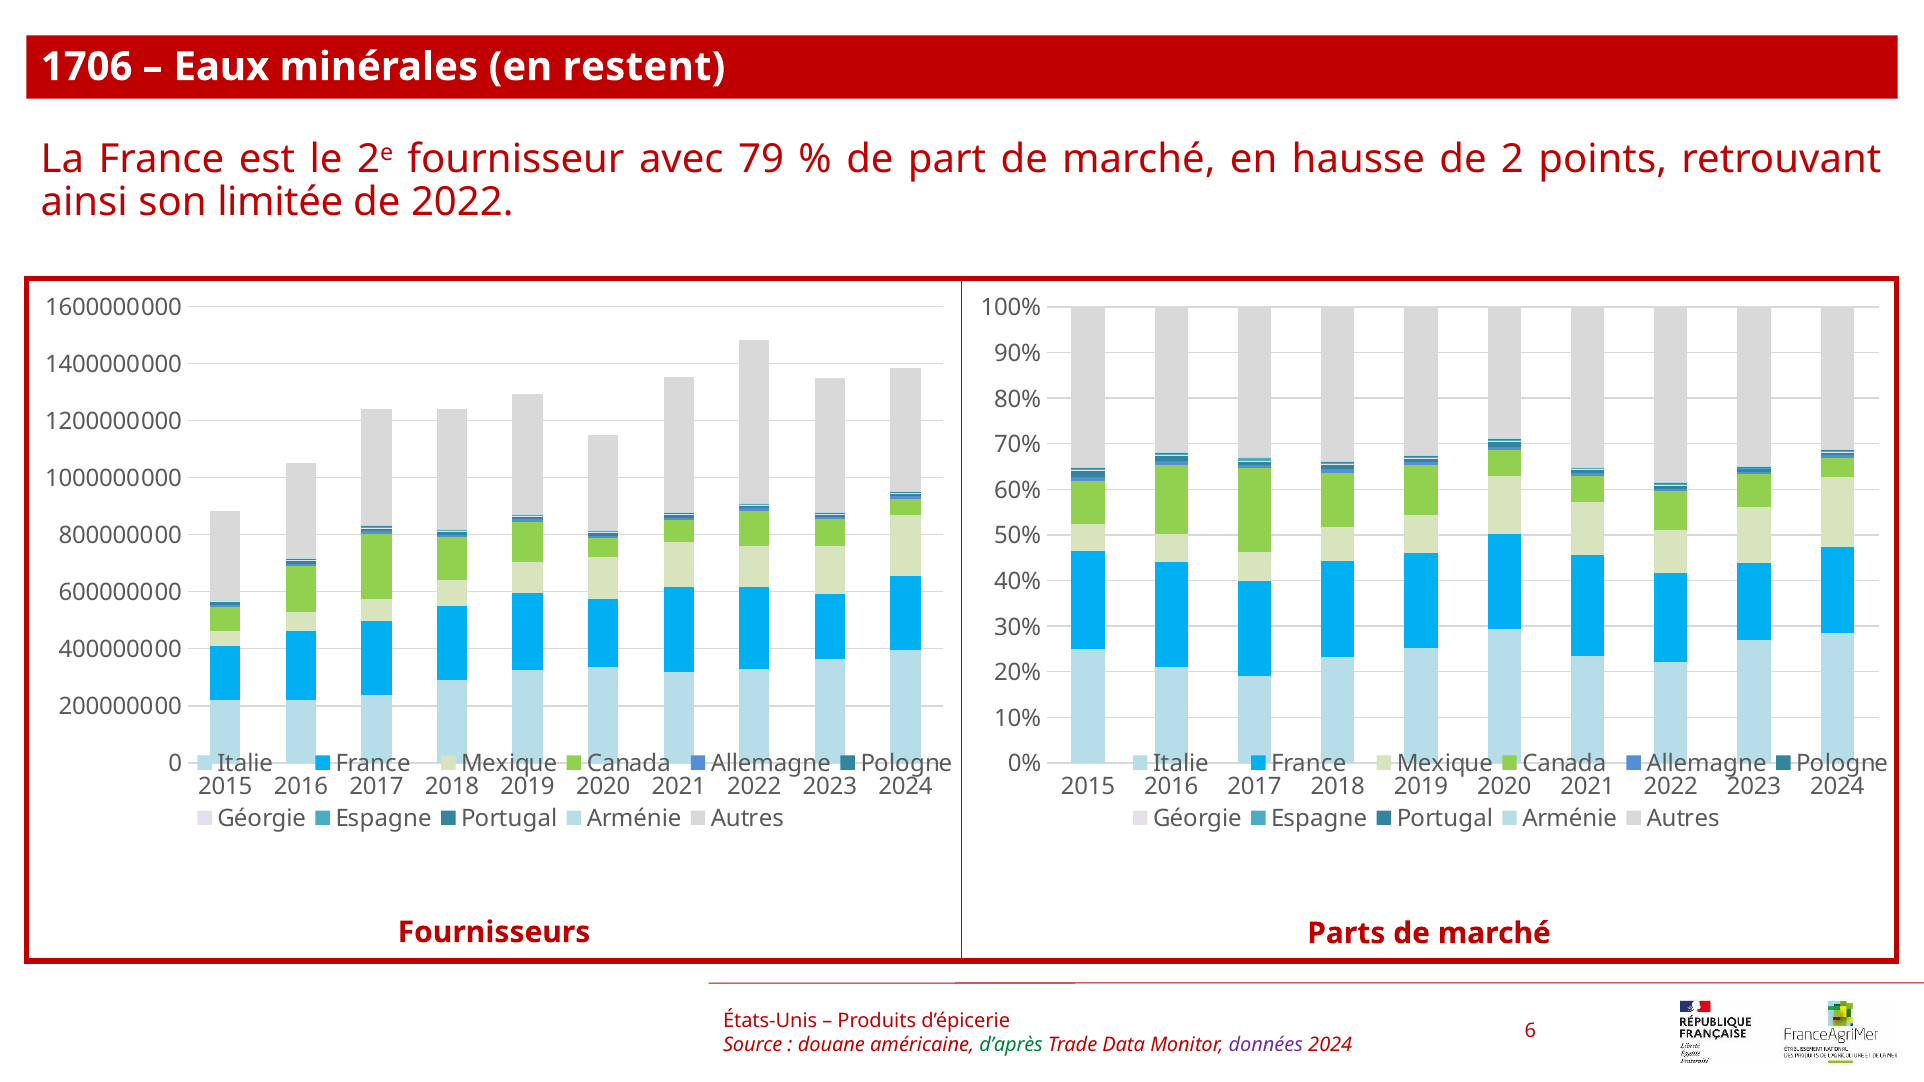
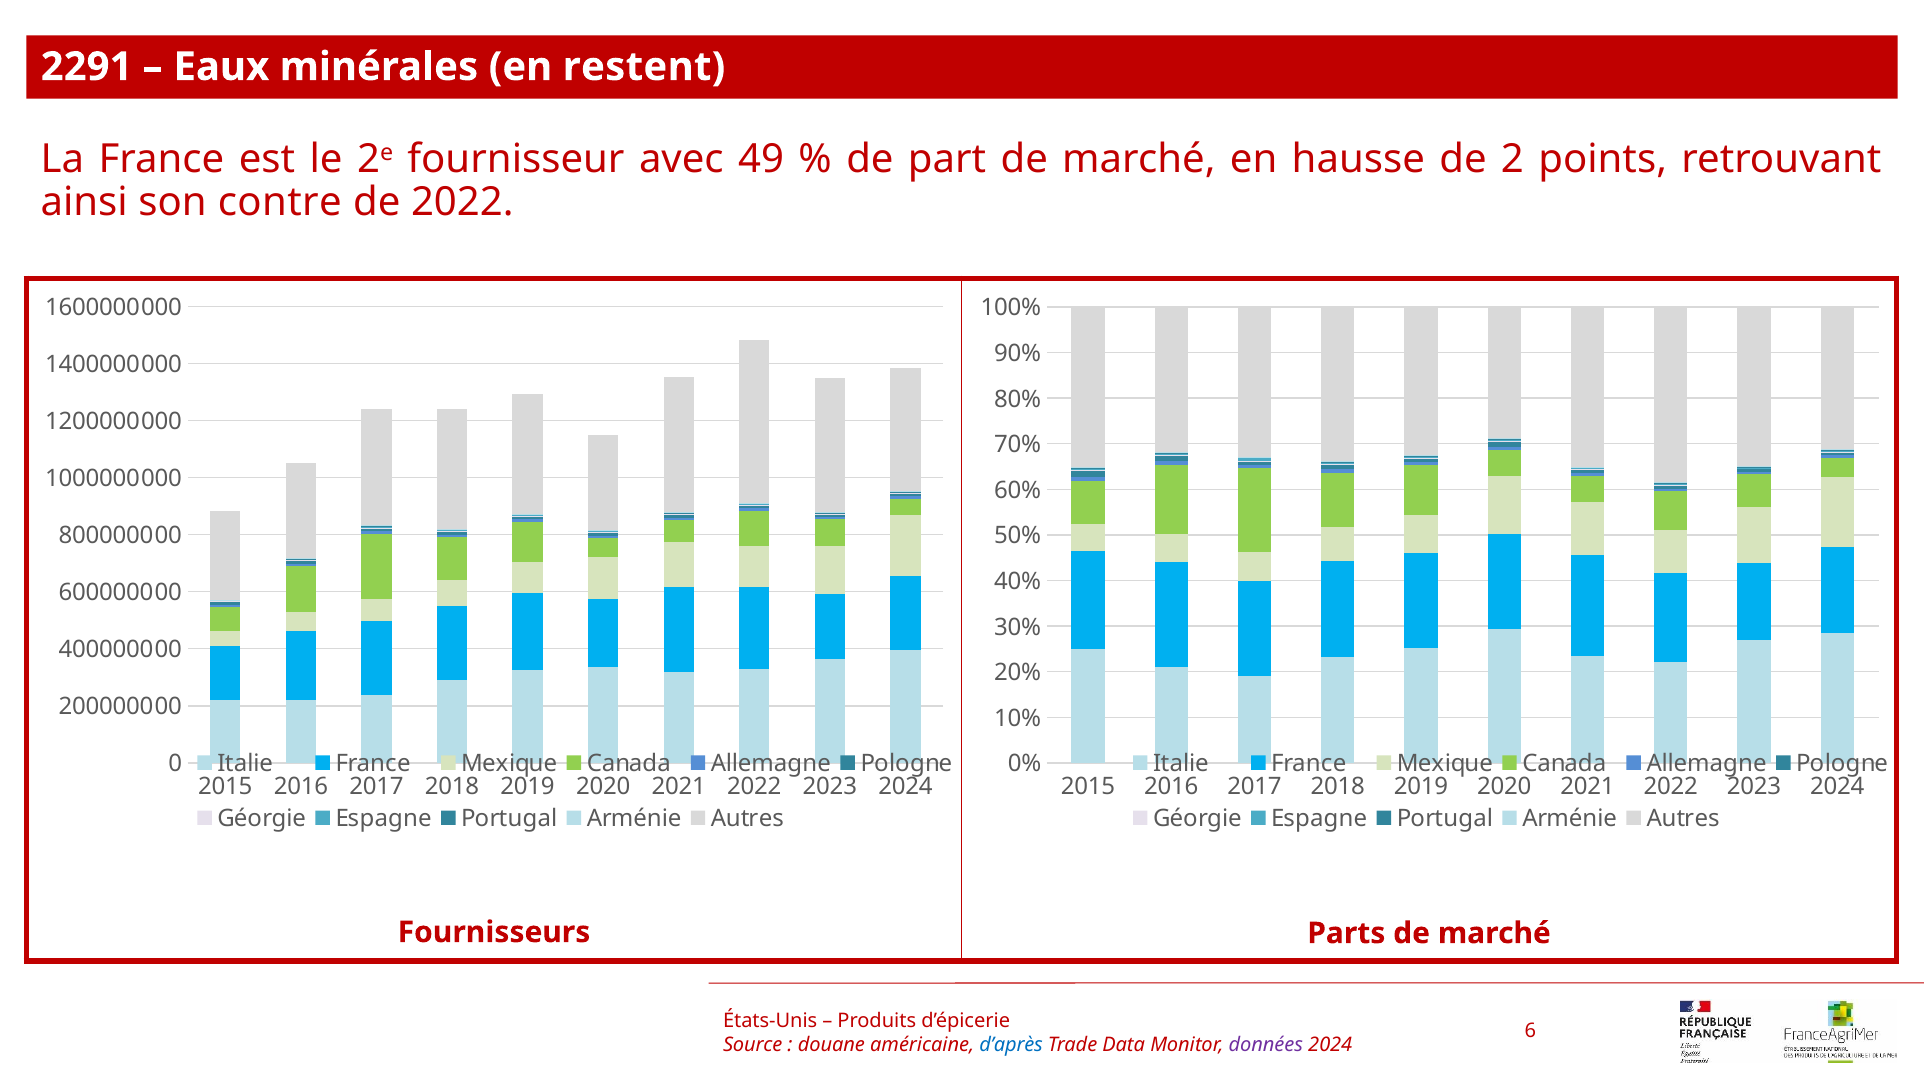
1706: 1706 -> 2291
79: 79 -> 49
limitée: limitée -> contre
d’après colour: green -> blue
